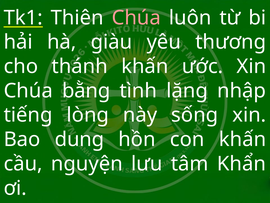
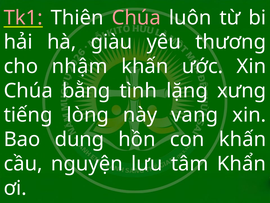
Tk1 colour: white -> pink
thánh: thánh -> nhậm
nhập: nhập -> xưng
sống: sống -> vang
